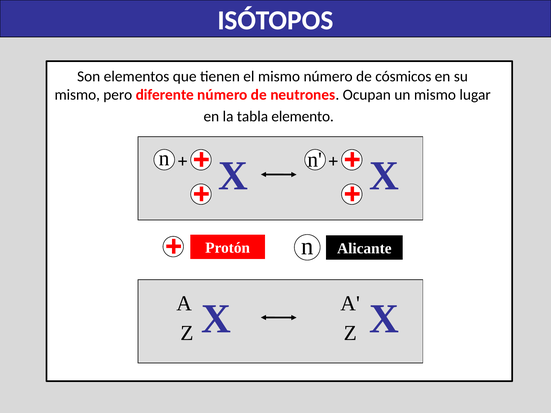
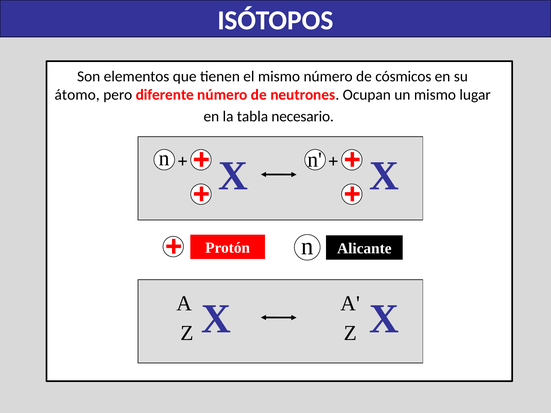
mismo at (77, 95): mismo -> átomo
elemento: elemento -> necesario
